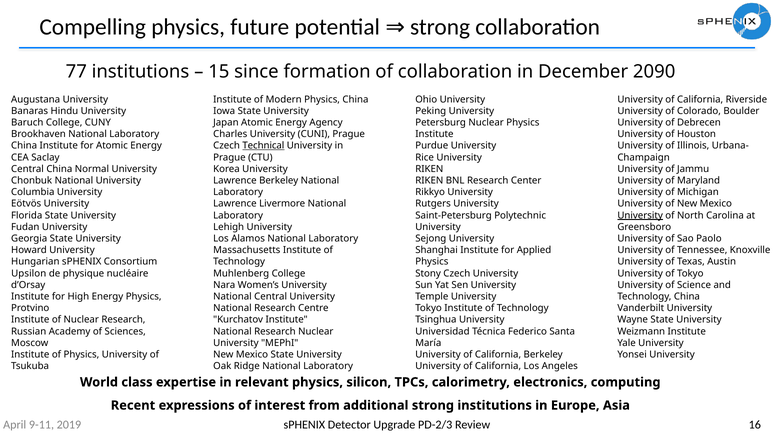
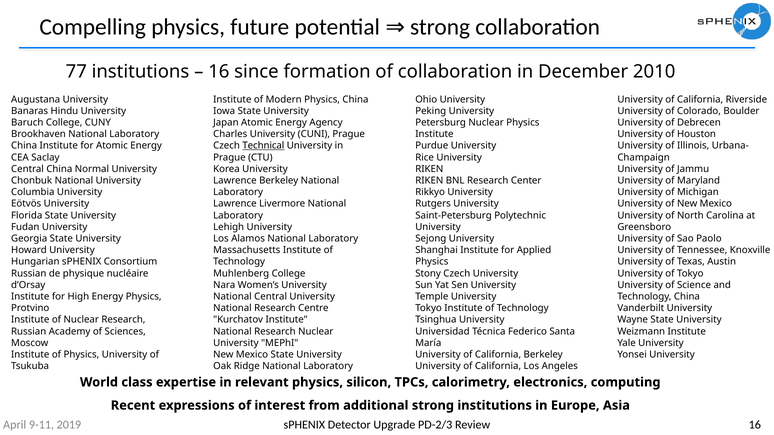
15 at (219, 72): 15 -> 16
2090: 2090 -> 2010
University at (640, 216) underline: present -> none
Upsilon at (29, 274): Upsilon -> Russian
